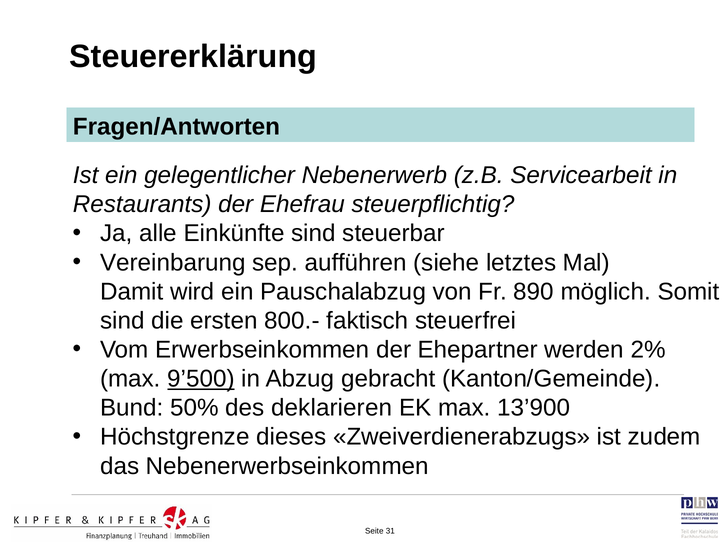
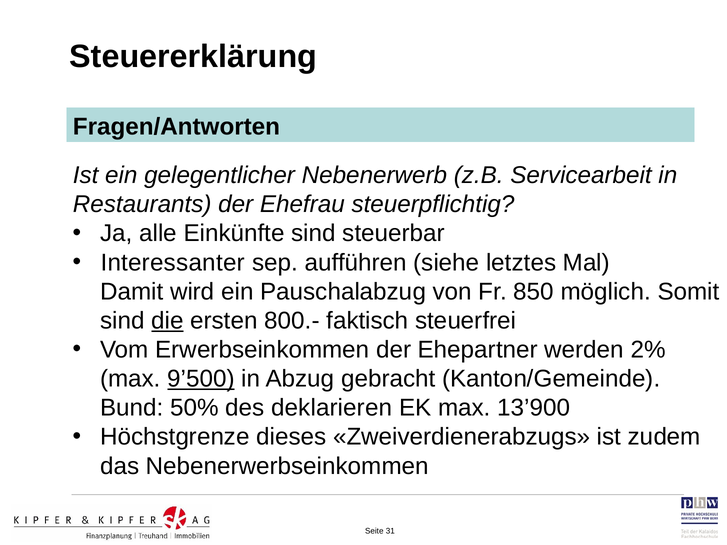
Vereinbarung: Vereinbarung -> Interessanter
890: 890 -> 850
die underline: none -> present
